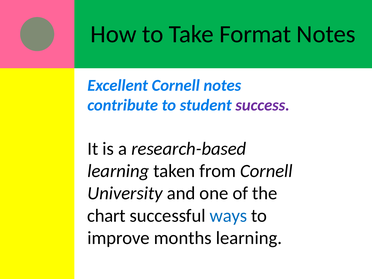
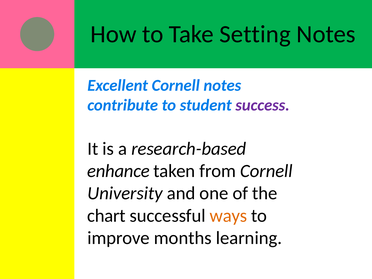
Format: Format -> Setting
learning at (118, 171): learning -> enhance
ways colour: blue -> orange
